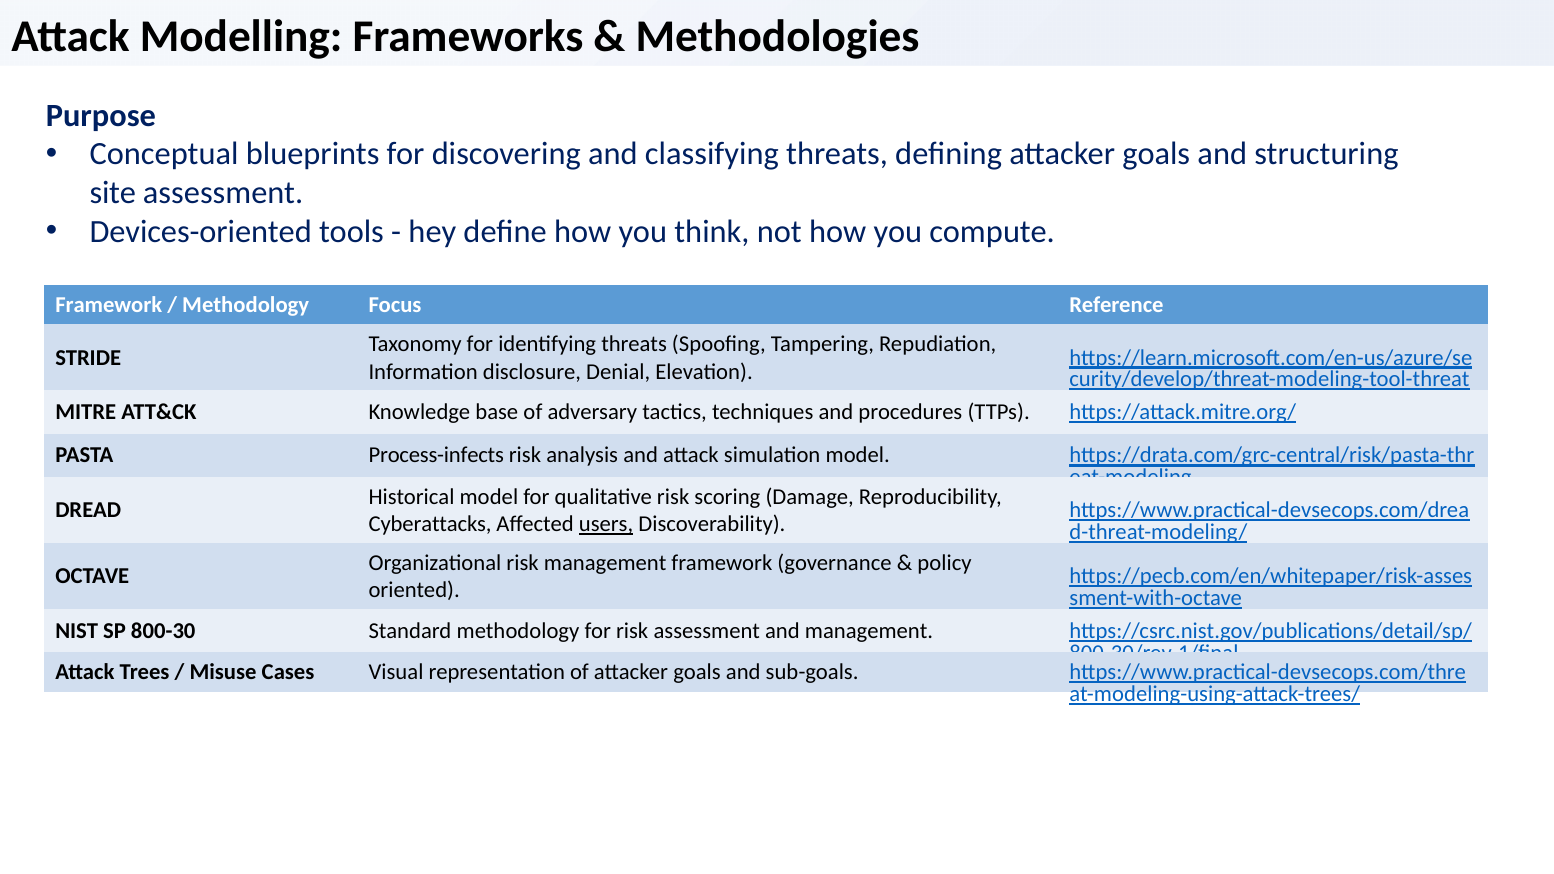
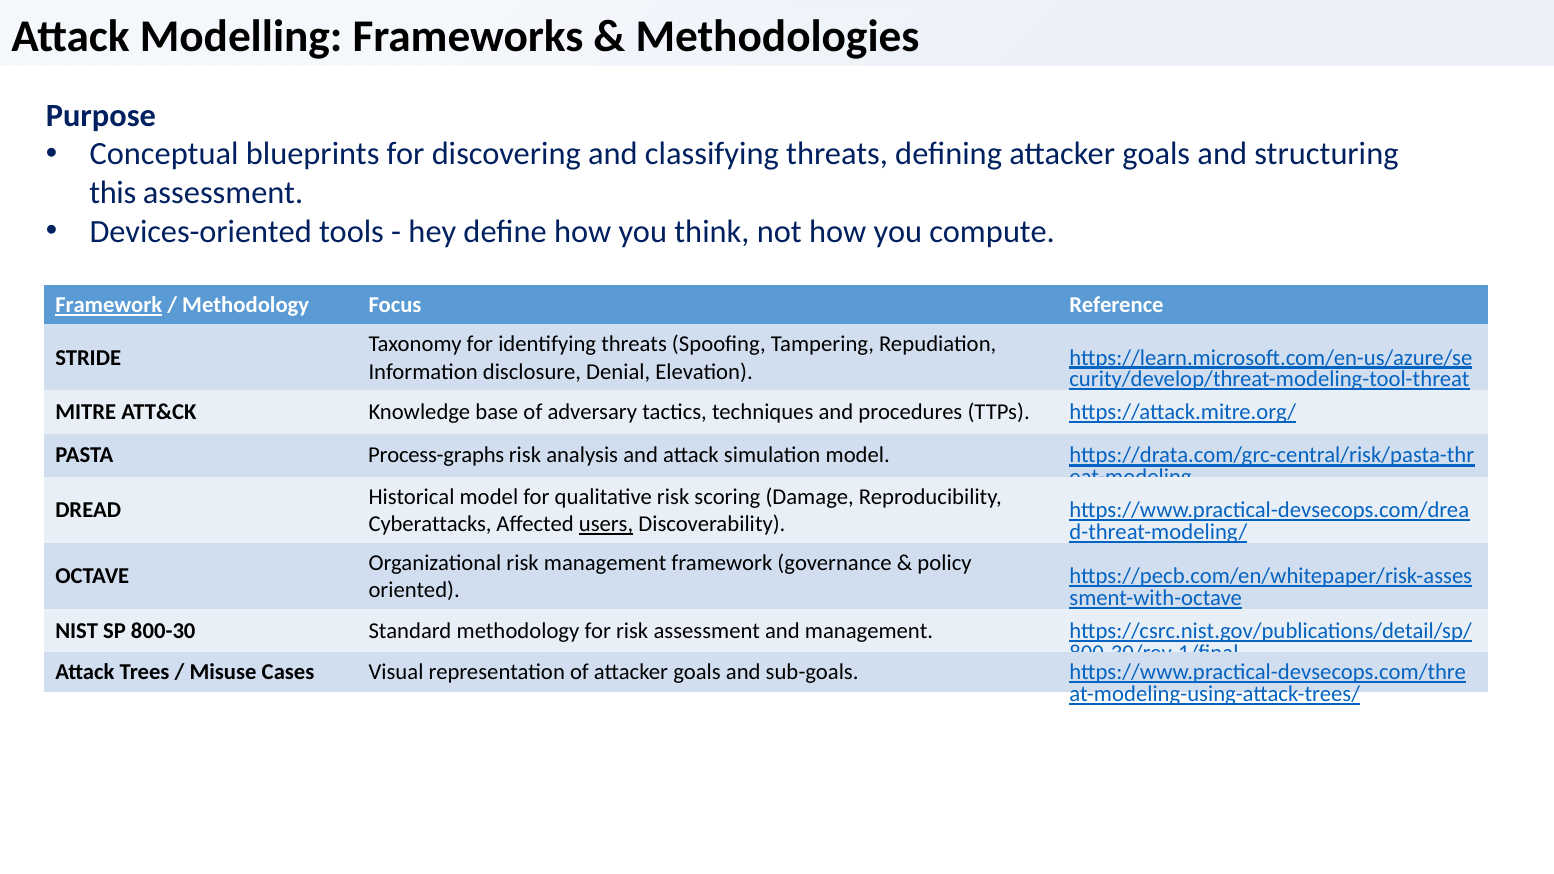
site: site -> this
Framework at (109, 305) underline: none -> present
Process-infects: Process-infects -> Process-graphs
